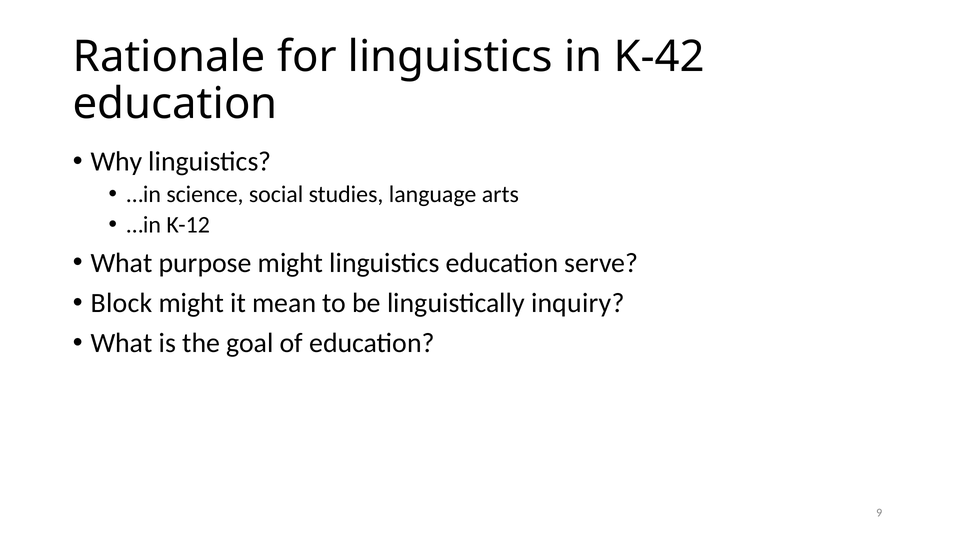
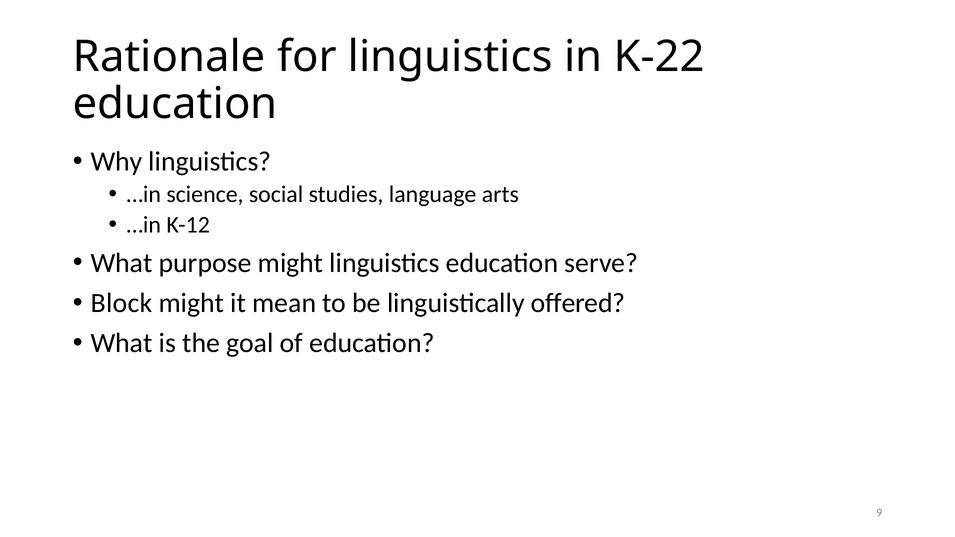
K-42: K-42 -> K-22
inquiry: inquiry -> offered
